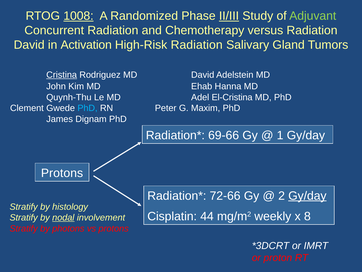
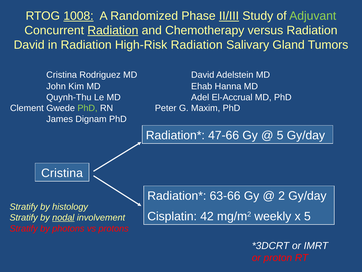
Radiation at (113, 30) underline: none -> present
in Activation: Activation -> Radiation
Cristina at (62, 75) underline: present -> none
El-Cristina: El-Cristina -> El-Accrual
PhD at (87, 108) colour: light blue -> light green
69-66: 69-66 -> 47-66
1 at (280, 135): 1 -> 5
Protons at (62, 173): Protons -> Cristina
72-66: 72-66 -> 63-66
Gy/day at (307, 195) underline: present -> none
44: 44 -> 42
x 8: 8 -> 5
